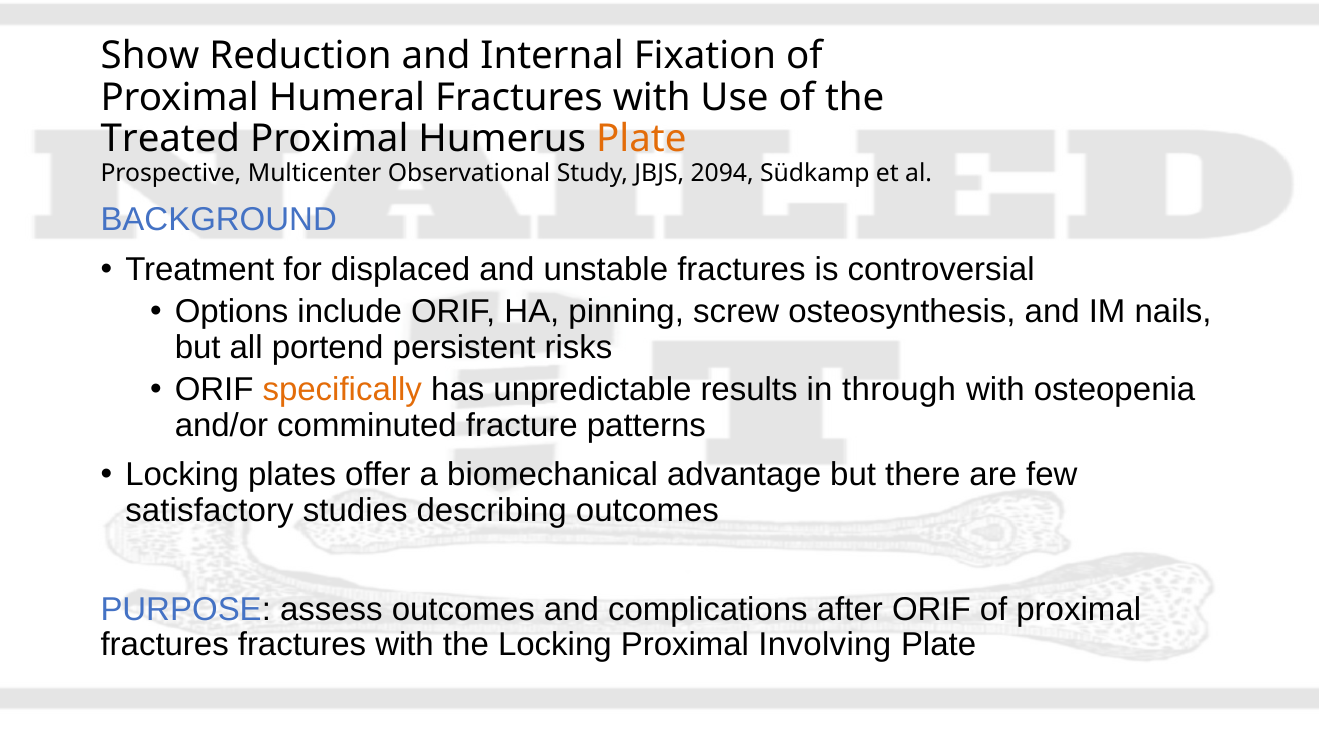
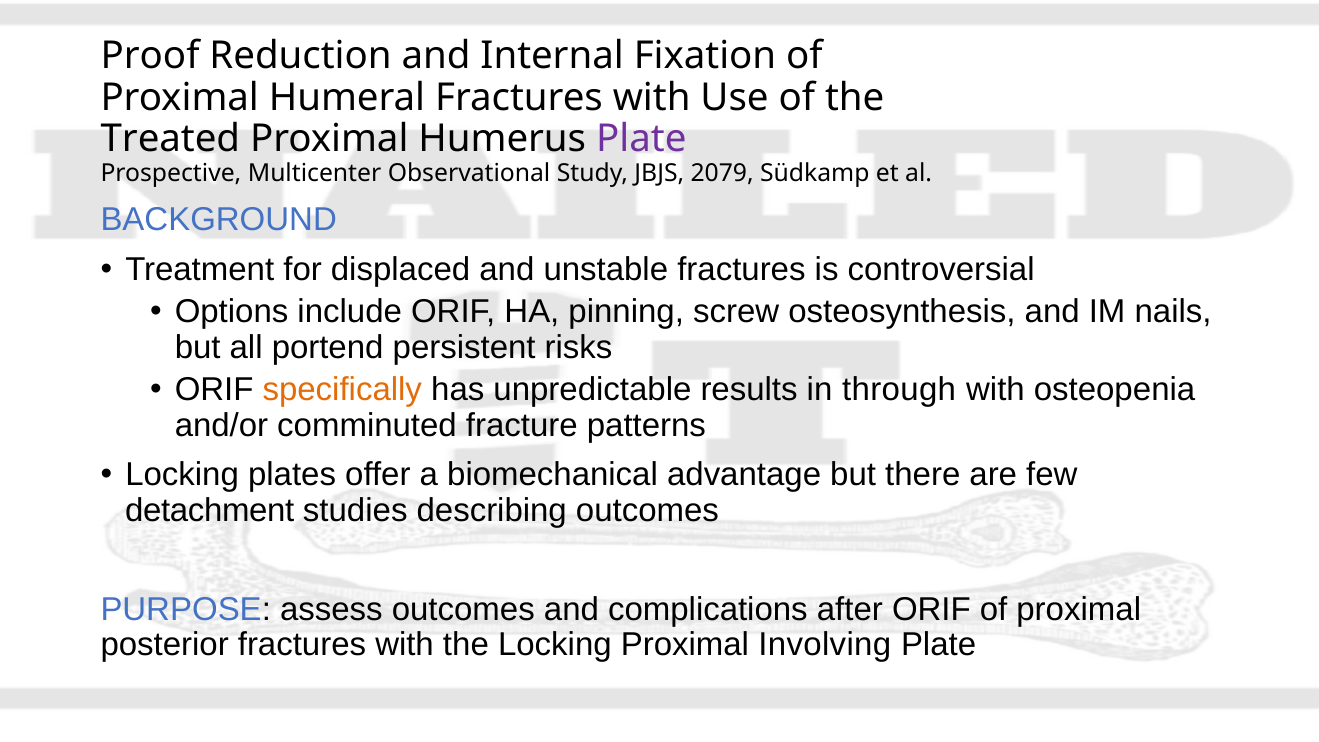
Show: Show -> Proof
Plate at (641, 139) colour: orange -> purple
2094: 2094 -> 2079
satisfactory: satisfactory -> detachment
fractures at (165, 645): fractures -> posterior
